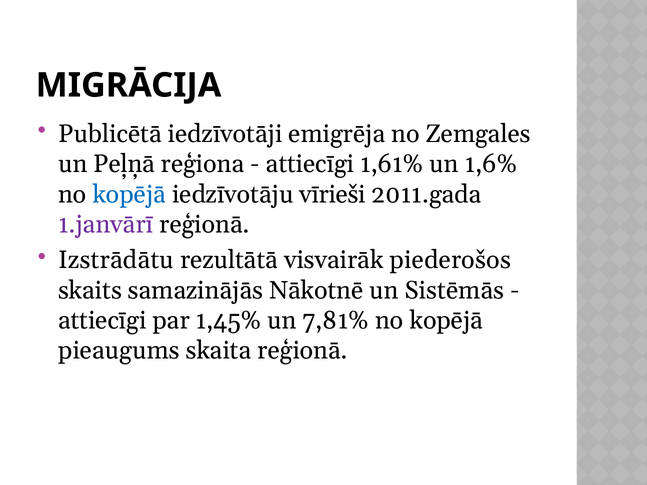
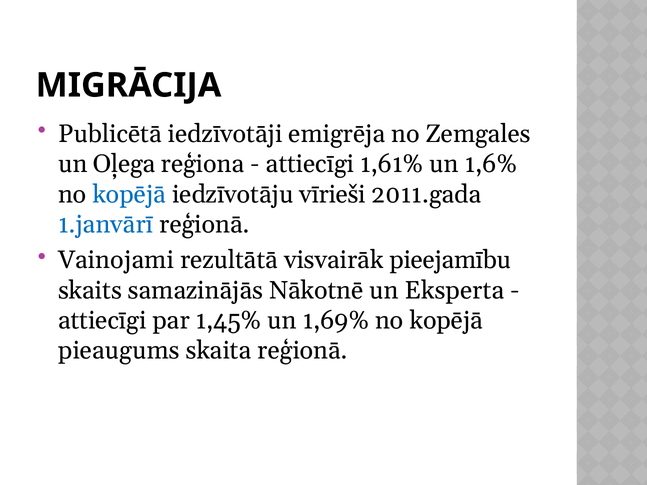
Peļņā: Peļņā -> Oļega
1.janvārī colour: purple -> blue
Izstrādātu: Izstrādātu -> Vainojami
piederošos: piederošos -> pieejamību
Sistēmās: Sistēmās -> Eksperta
7,81%: 7,81% -> 1,69%
